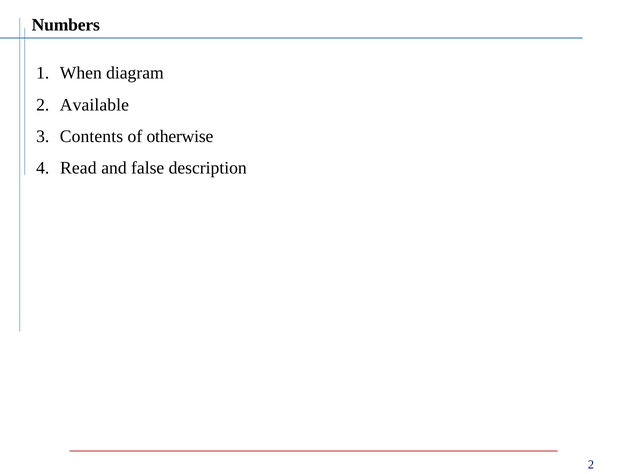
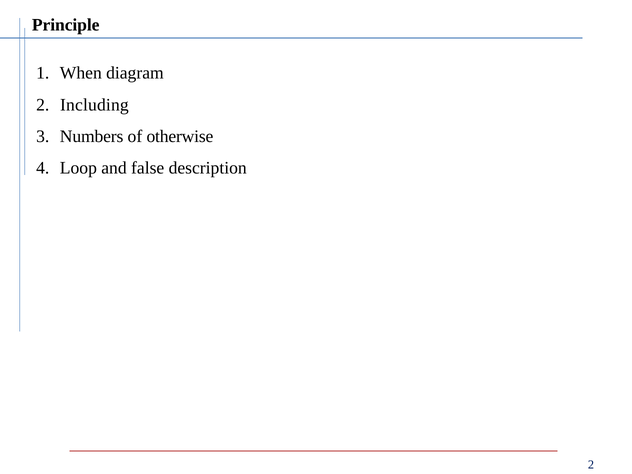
Numbers: Numbers -> Principle
Available: Available -> Including
Contents: Contents -> Numbers
Read: Read -> Loop
